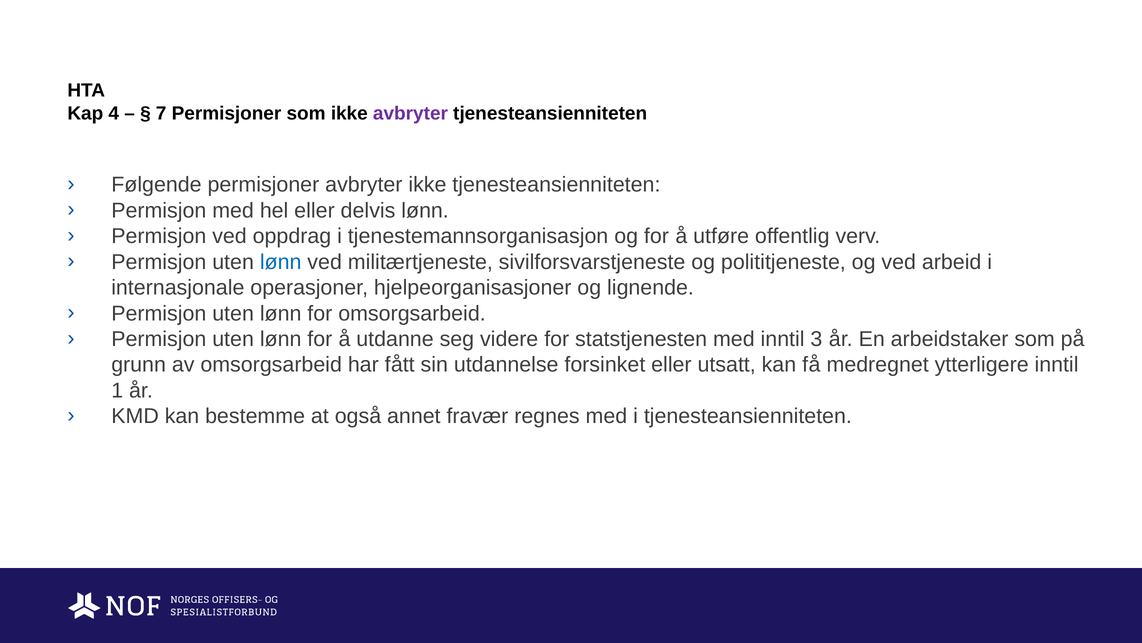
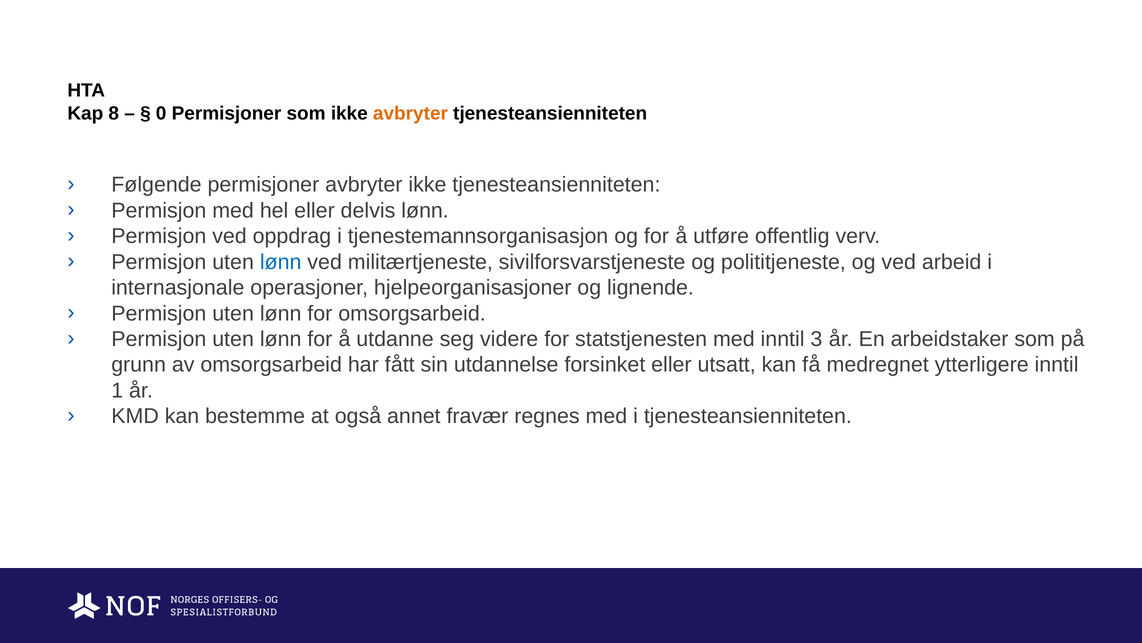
4: 4 -> 8
7: 7 -> 0
avbryter at (410, 113) colour: purple -> orange
